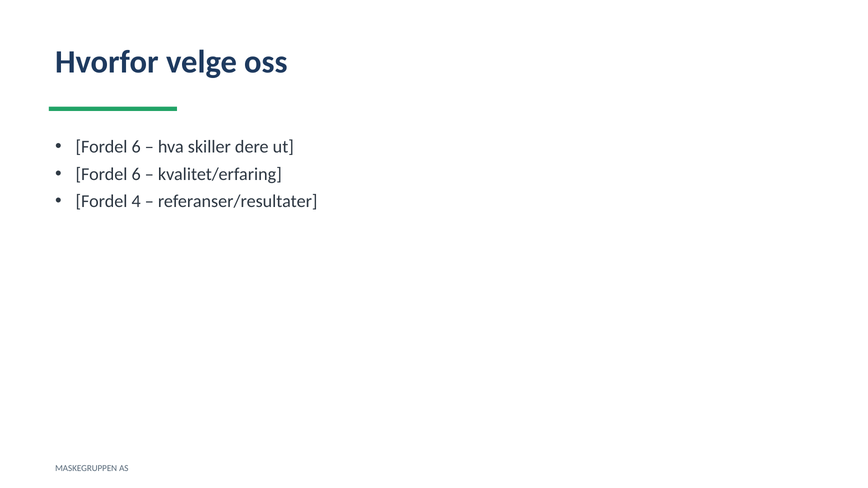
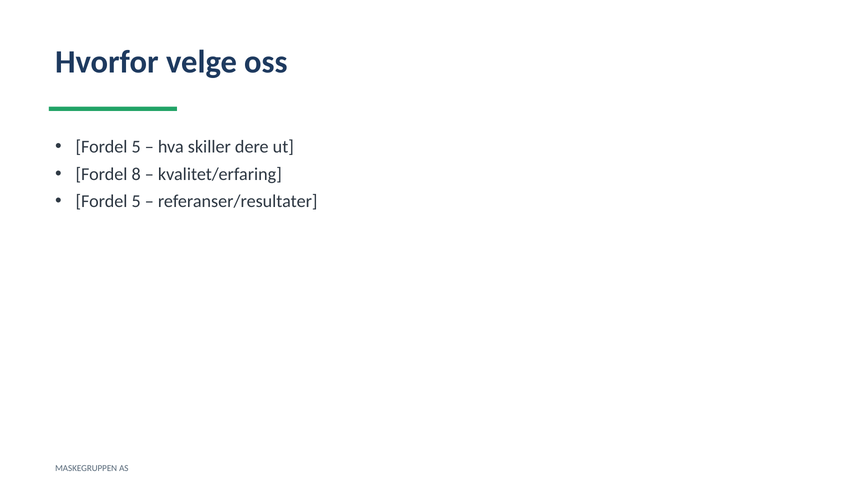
6 at (136, 147): 6 -> 5
6 at (136, 174): 6 -> 8
4 at (136, 201): 4 -> 5
